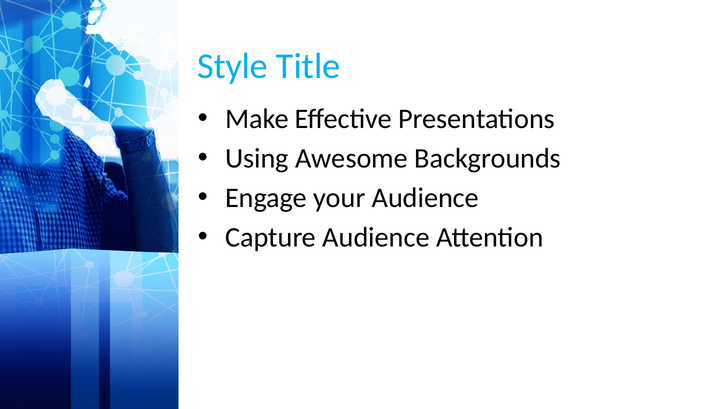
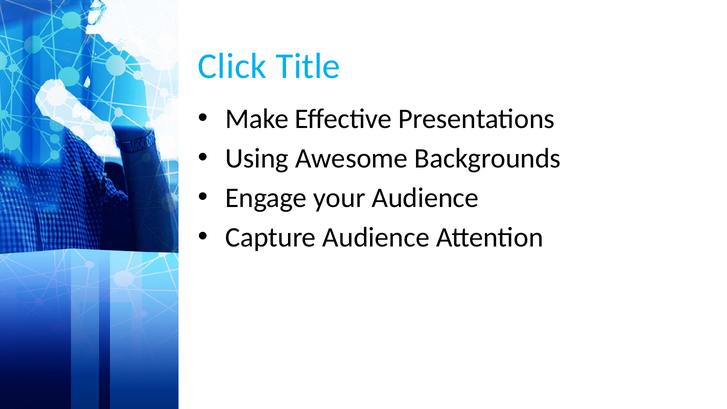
Style: Style -> Click
